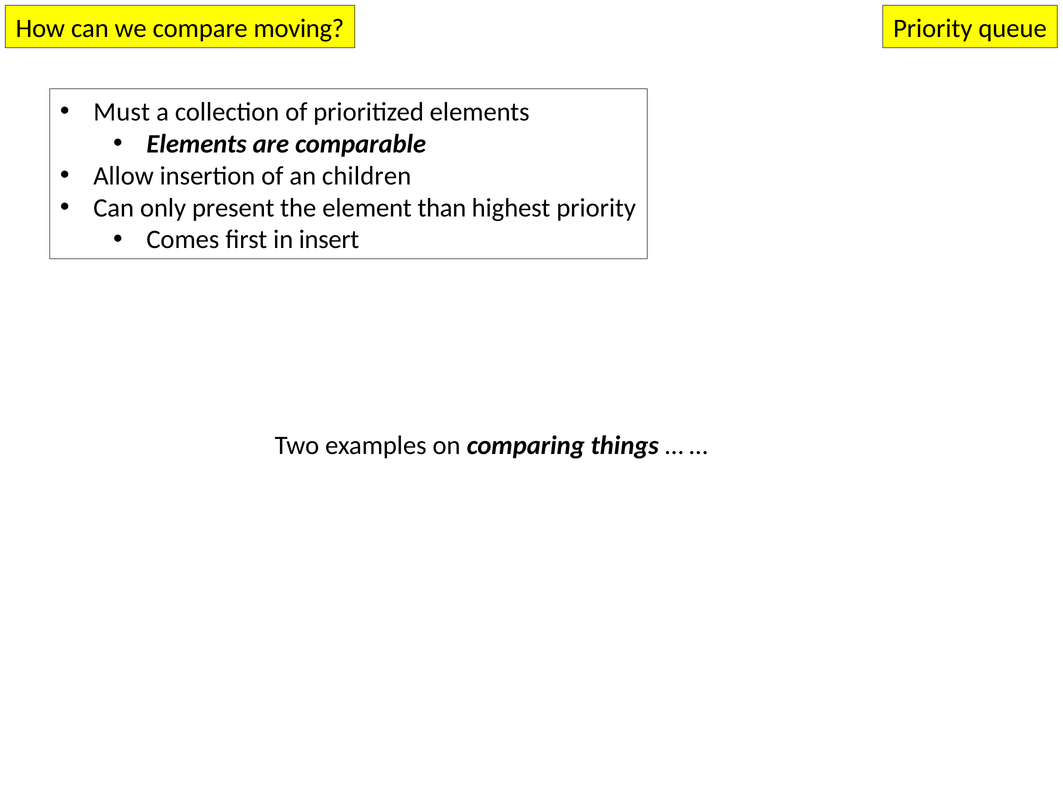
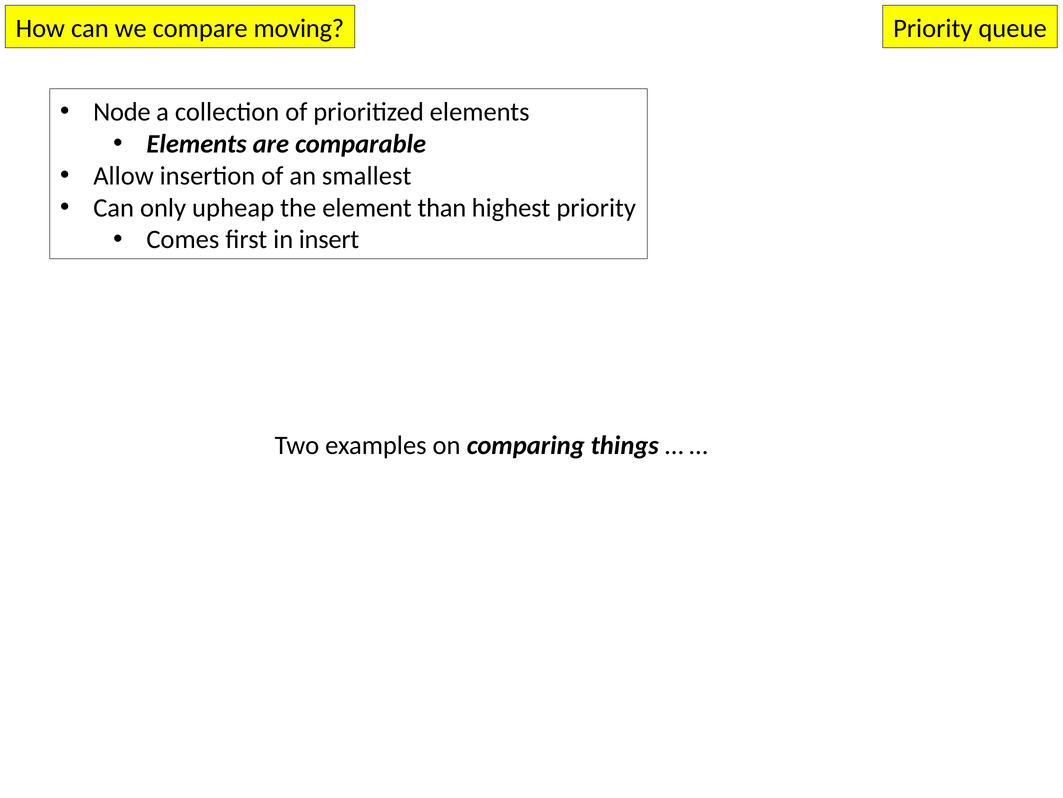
Must: Must -> Node
children: children -> smallest
present: present -> upheap
